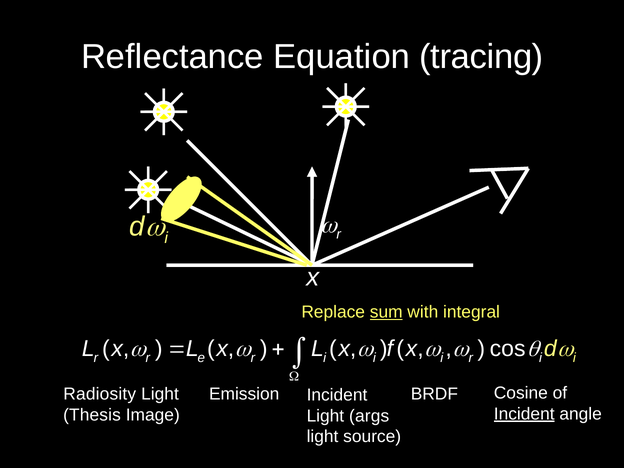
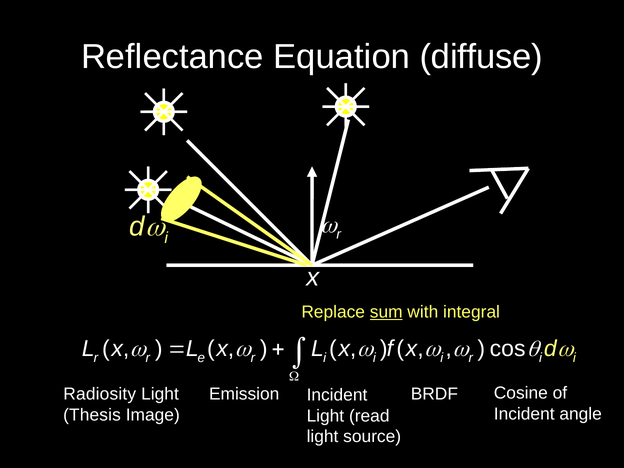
tracing: tracing -> diffuse
Incident at (524, 414) underline: present -> none
args: args -> read
